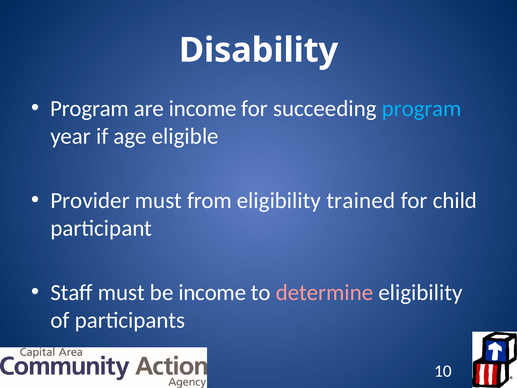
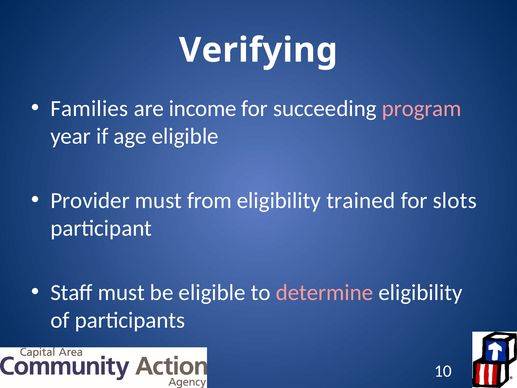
Disability: Disability -> Verifying
Program at (90, 108): Program -> Families
program at (422, 108) colour: light blue -> pink
child: child -> slots
be income: income -> eligible
